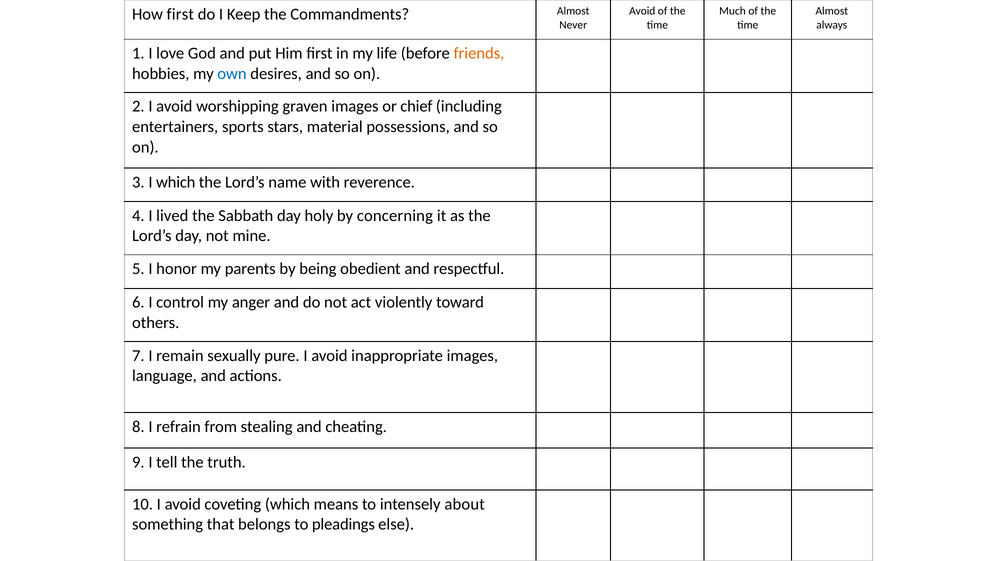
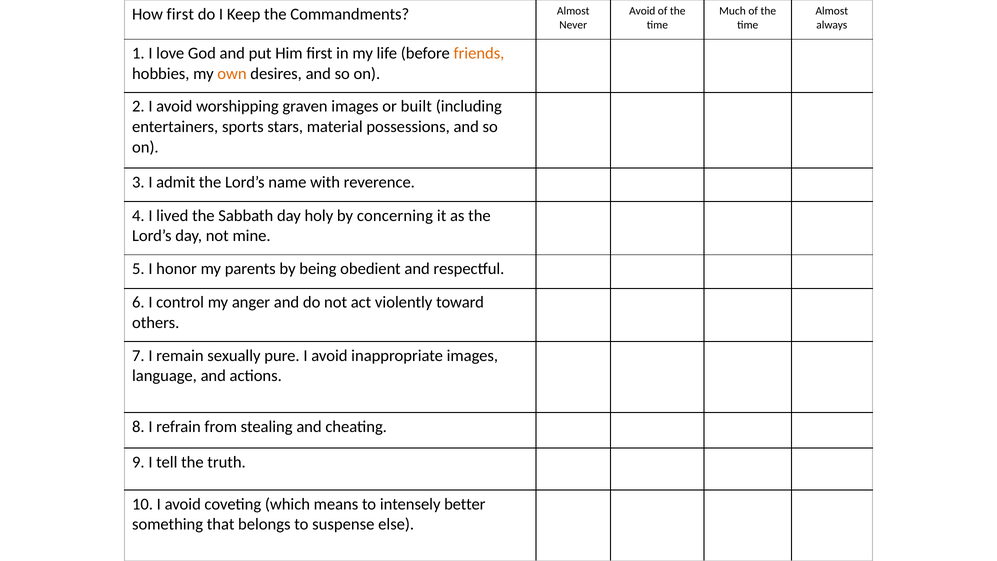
own colour: blue -> orange
chief: chief -> built
I which: which -> admit
about: about -> better
pleadings: pleadings -> suspense
